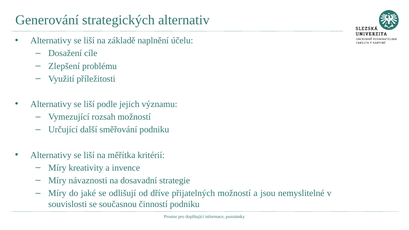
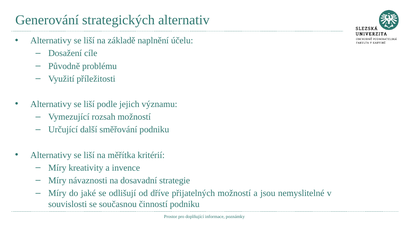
Zlepšení: Zlepšení -> Původně
